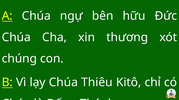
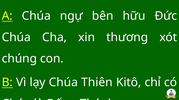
Thiêu: Thiêu -> Thiên
